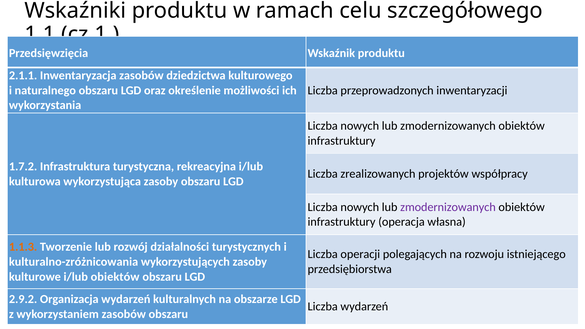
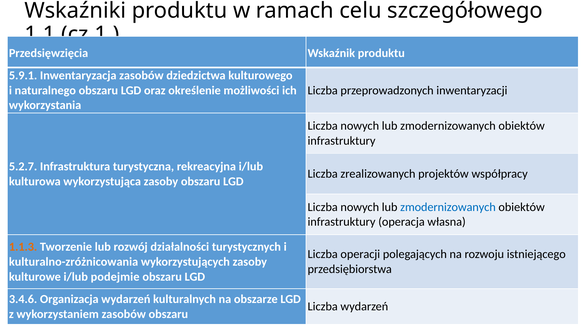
2.1.1: 2.1.1 -> 5.9.1
1.7.2: 1.7.2 -> 5.2.7
zmodernizowanych at (448, 207) colour: purple -> blue
i/lub obiektów: obiektów -> podejmie
2.9.2: 2.9.2 -> 3.4.6
